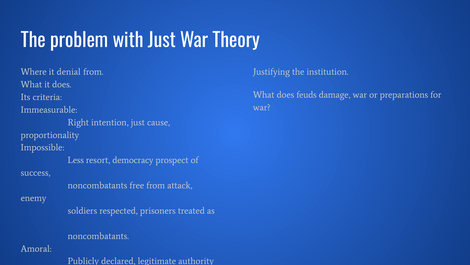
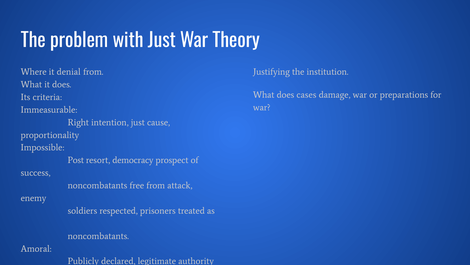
feuds: feuds -> cases
Less: Less -> Post
